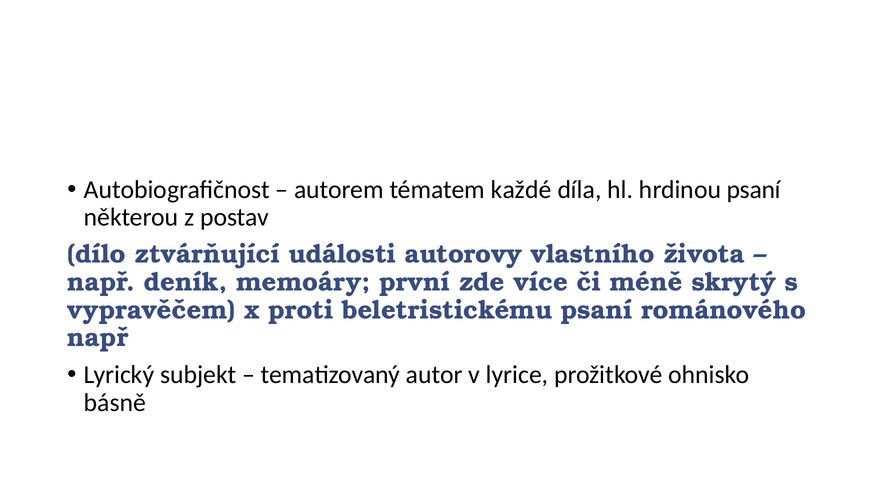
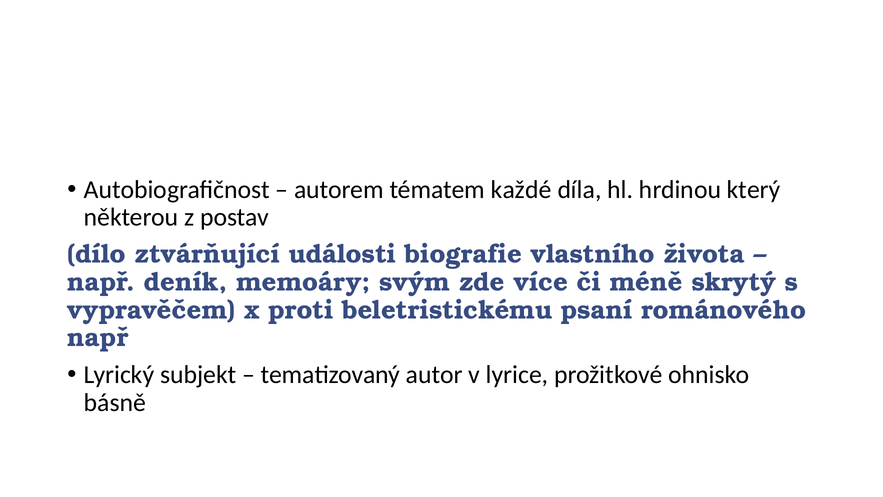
hrdinou psaní: psaní -> který
autorovy: autorovy -> biografie
první: první -> svým
